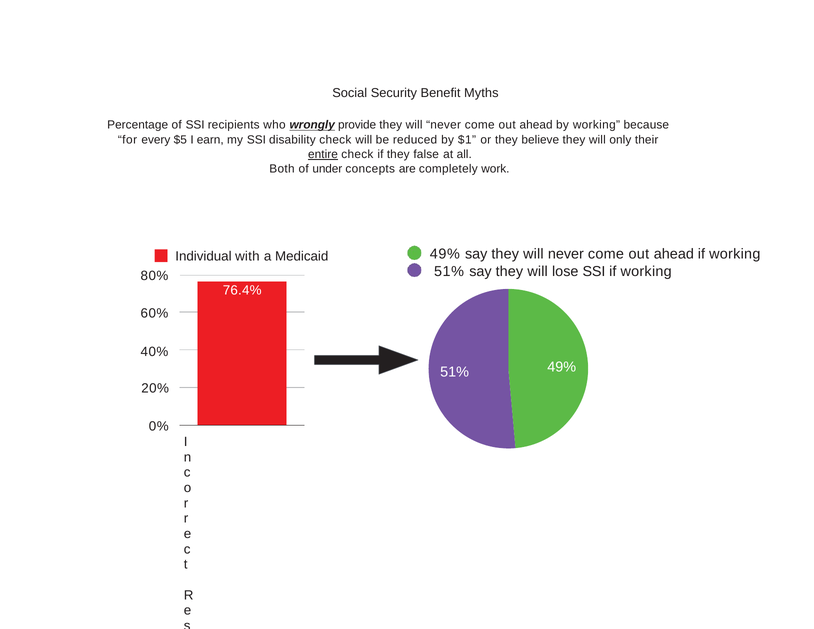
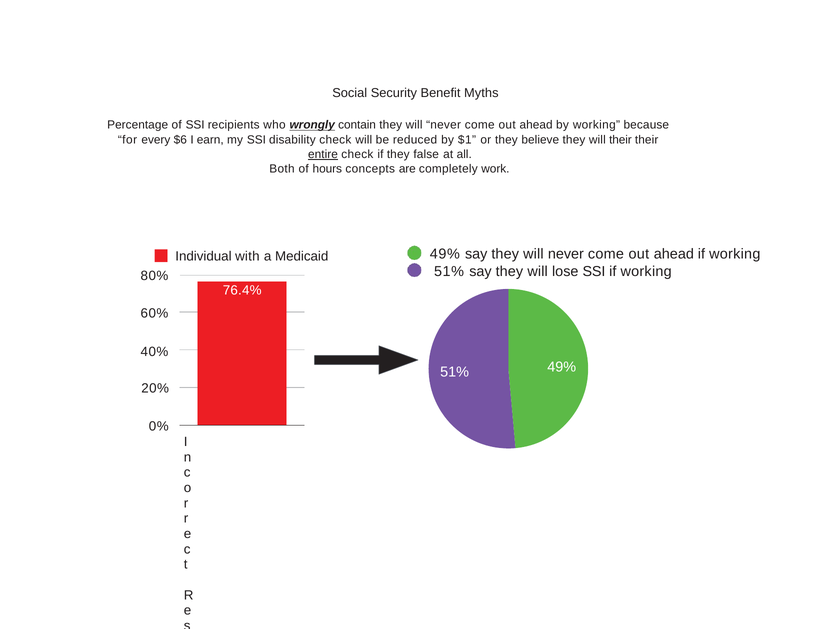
provide: provide -> contain
$5: $5 -> $6
will only: only -> their
under: under -> hours
